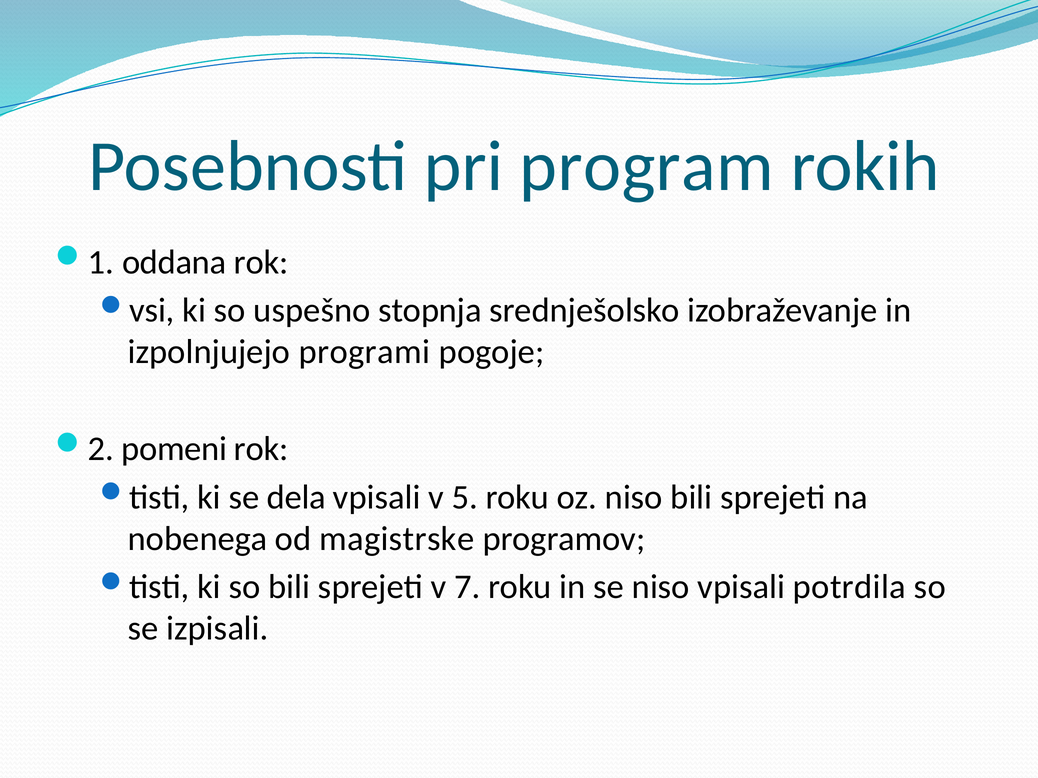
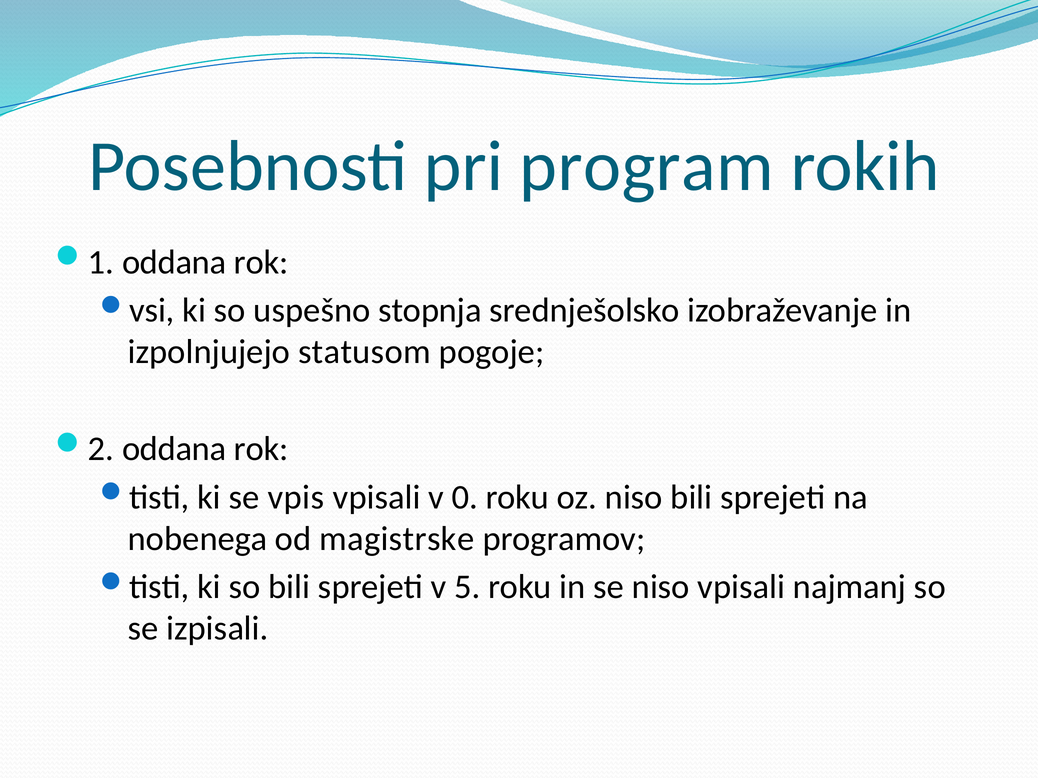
programi: programi -> statusom
2 pomeni: pomeni -> oddana
dela: dela -> vpis
5: 5 -> 0
7: 7 -> 5
potrdila: potrdila -> najmanj
